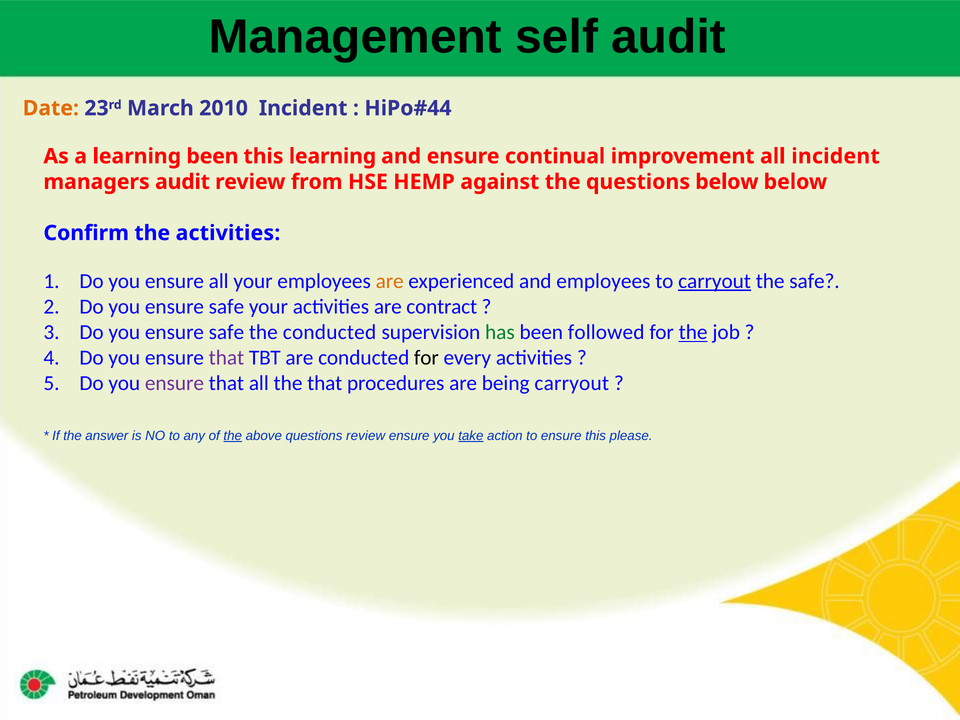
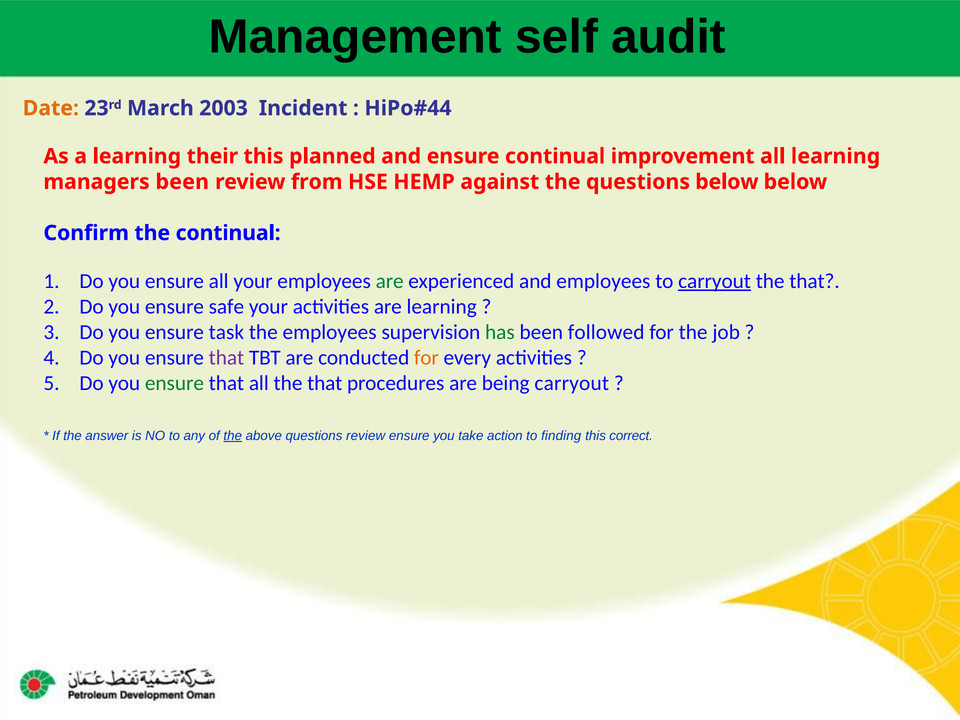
2010: 2010 -> 2003
learning been: been -> their
this learning: learning -> planned
all incident: incident -> learning
managers audit: audit -> been
the activities: activities -> continual
are at (390, 281) colour: orange -> green
safe at (814, 281): safe -> that
are contract: contract -> learning
safe at (226, 332): safe -> task
the conducted: conducted -> employees
the at (693, 332) underline: present -> none
for at (426, 358) colour: black -> orange
ensure at (174, 383) colour: purple -> green
take underline: present -> none
to ensure: ensure -> finding
please: please -> correct
